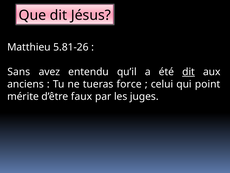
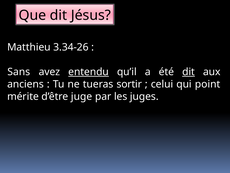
5.81-26: 5.81-26 -> 3.34-26
entendu underline: none -> present
force: force -> sortir
faux: faux -> juge
